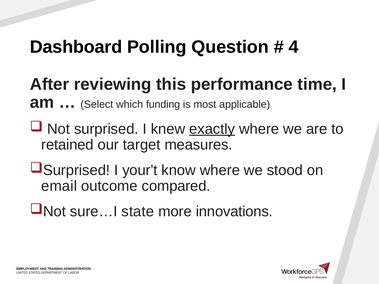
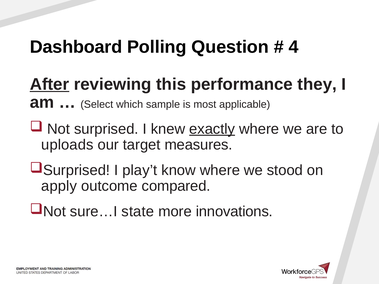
After underline: none -> present
time: time -> they
funding: funding -> sample
retained: retained -> uploads
your’t: your’t -> play’t
email: email -> apply
